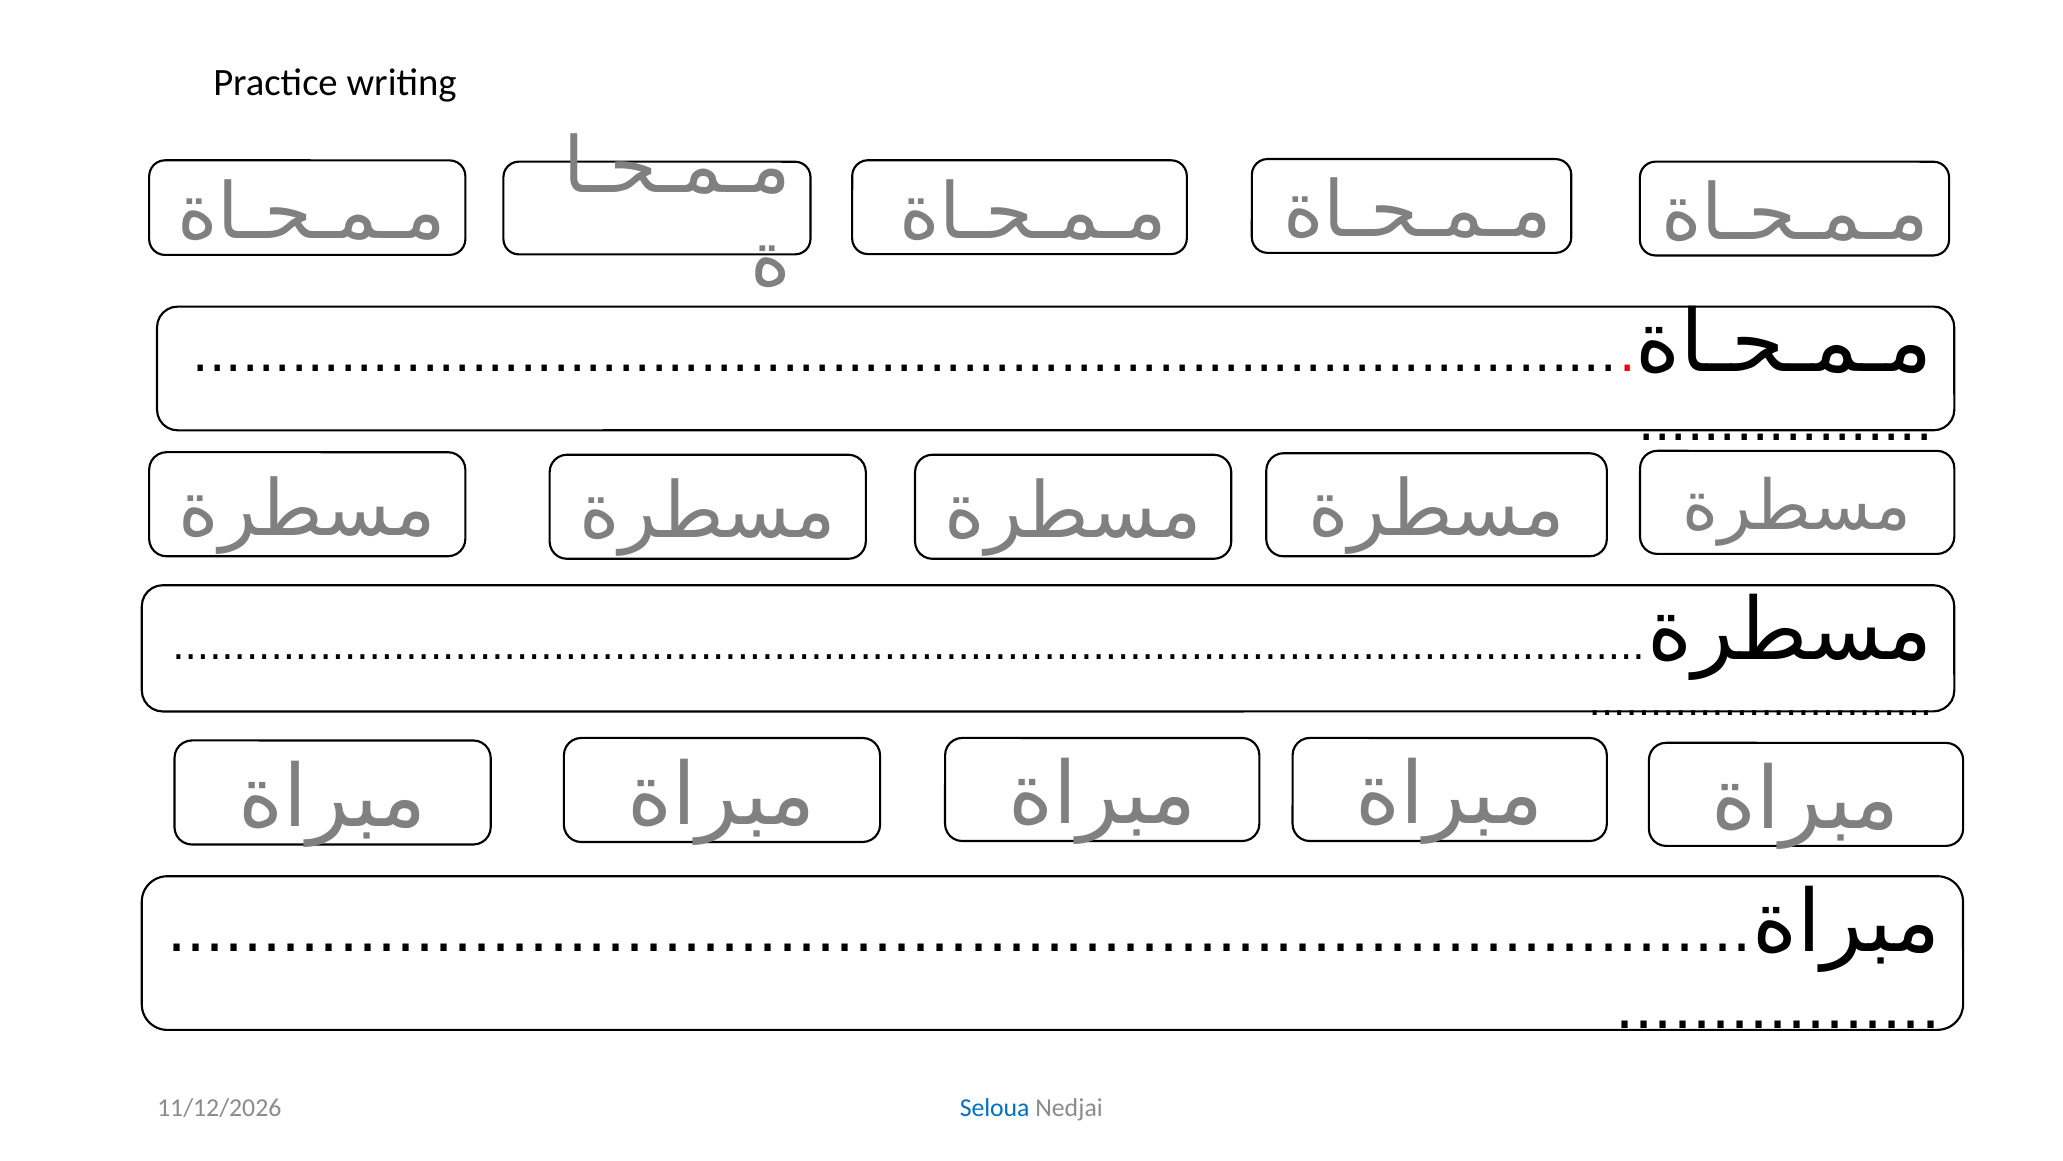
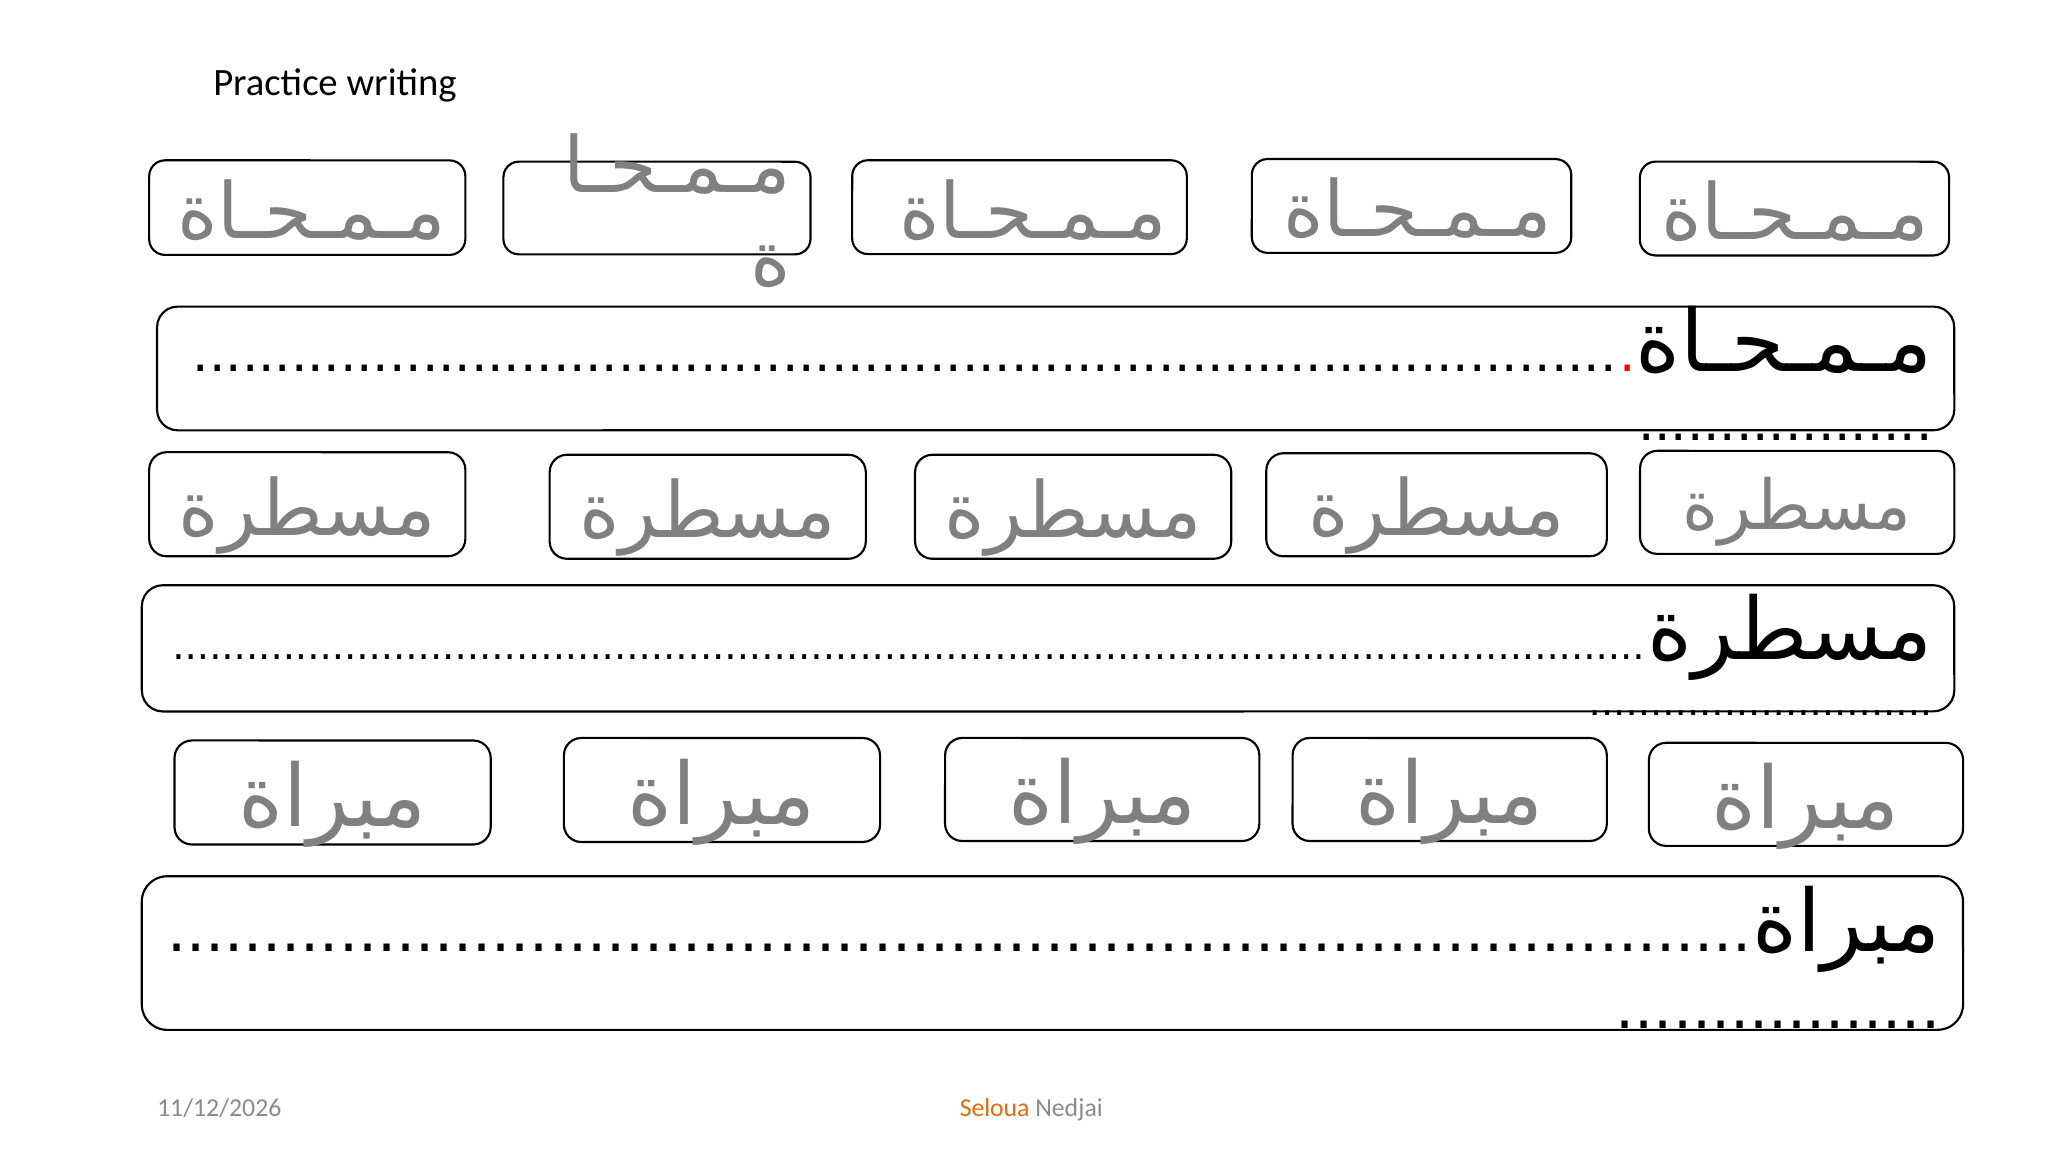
Seloua colour: blue -> orange
